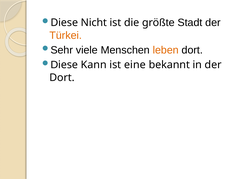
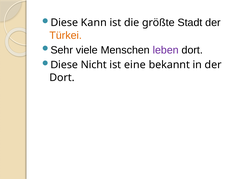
Nicht: Nicht -> Kann
leben colour: orange -> purple
Kann: Kann -> Nicht
